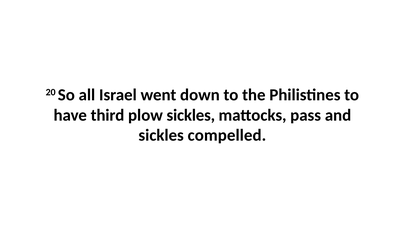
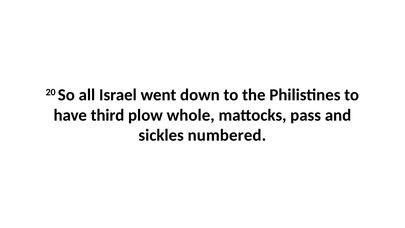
plow sickles: sickles -> whole
compelled: compelled -> numbered
